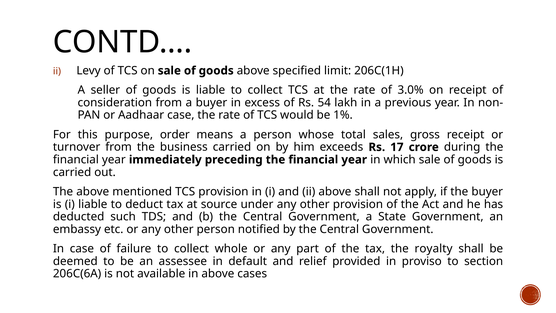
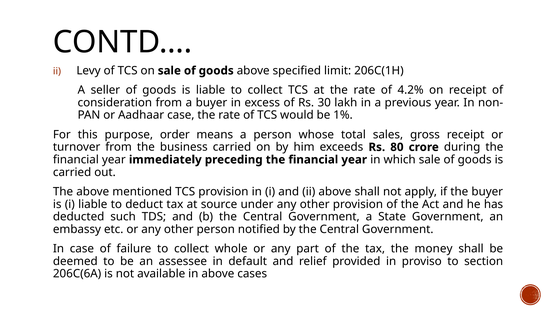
3.0%: 3.0% -> 4.2%
54: 54 -> 30
17: 17 -> 80
royalty: royalty -> money
